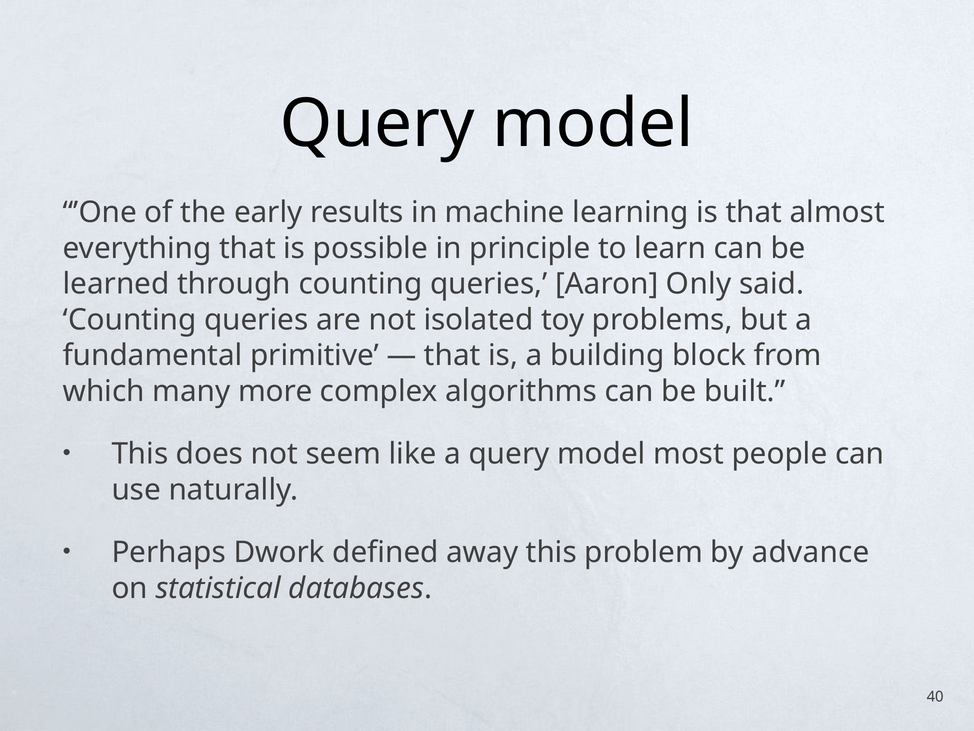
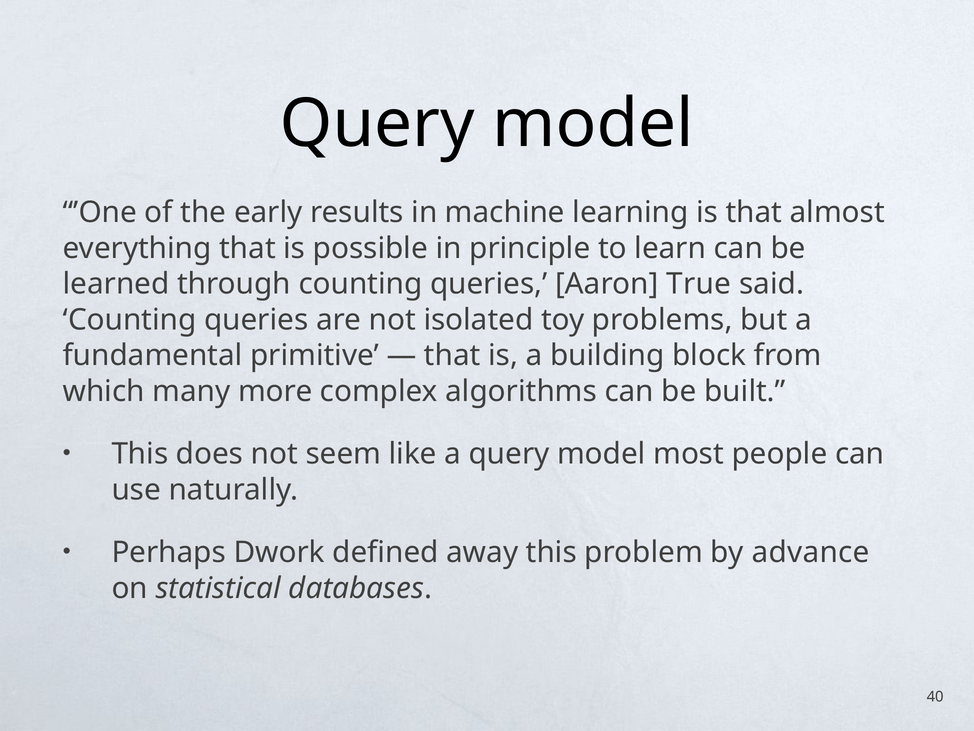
Only: Only -> True
